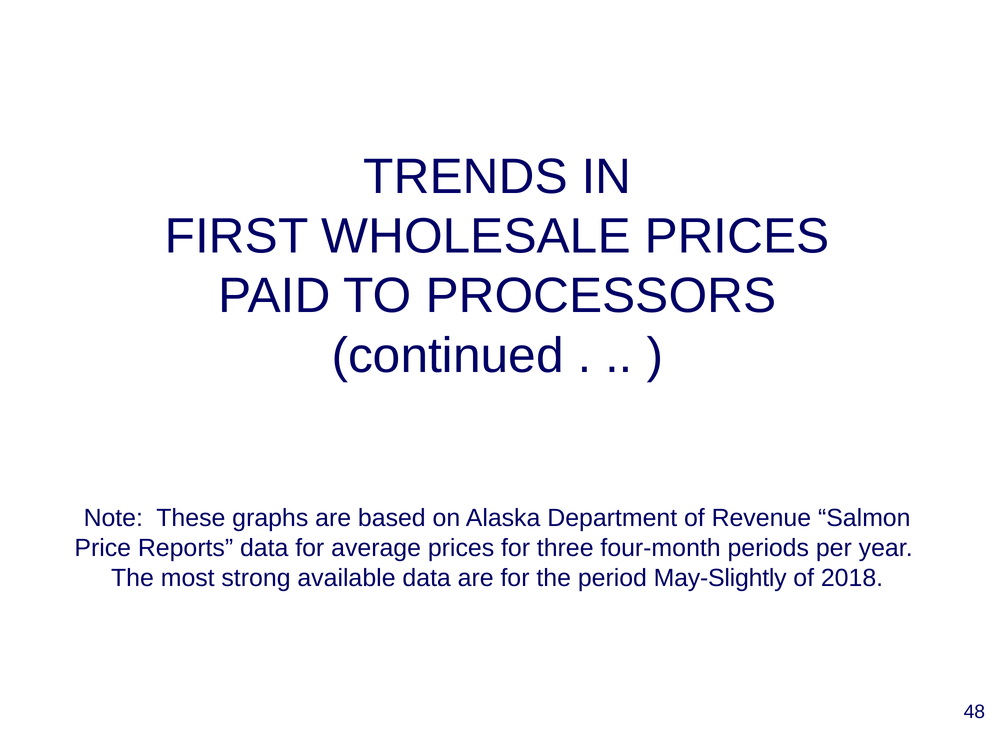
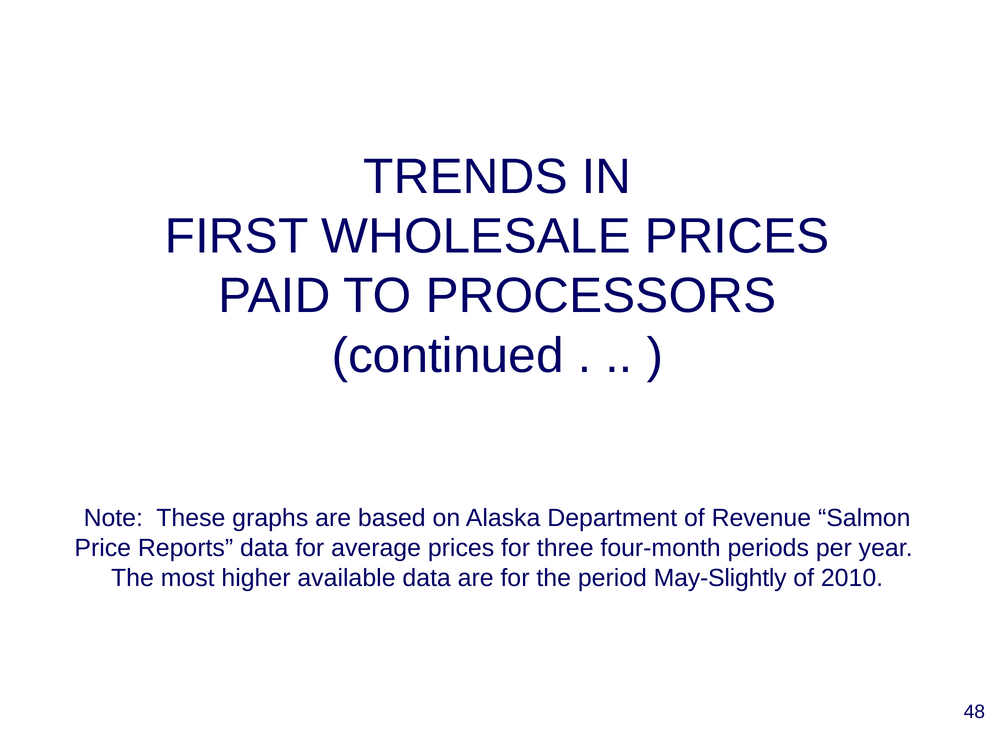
strong: strong -> higher
2018: 2018 -> 2010
